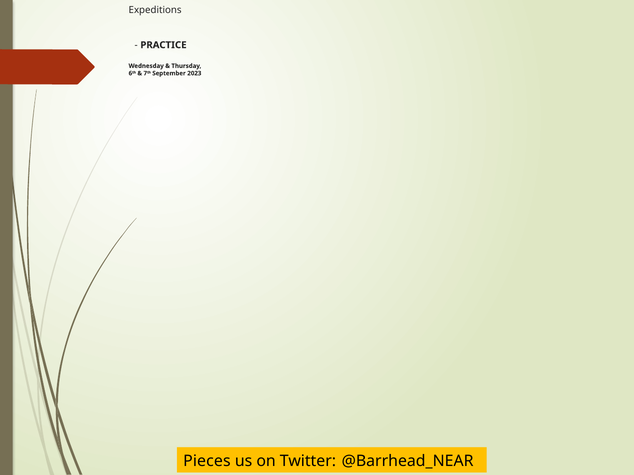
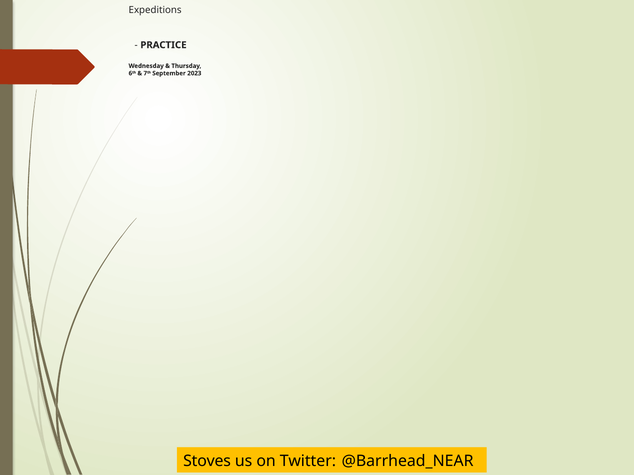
Pieces: Pieces -> Stoves
